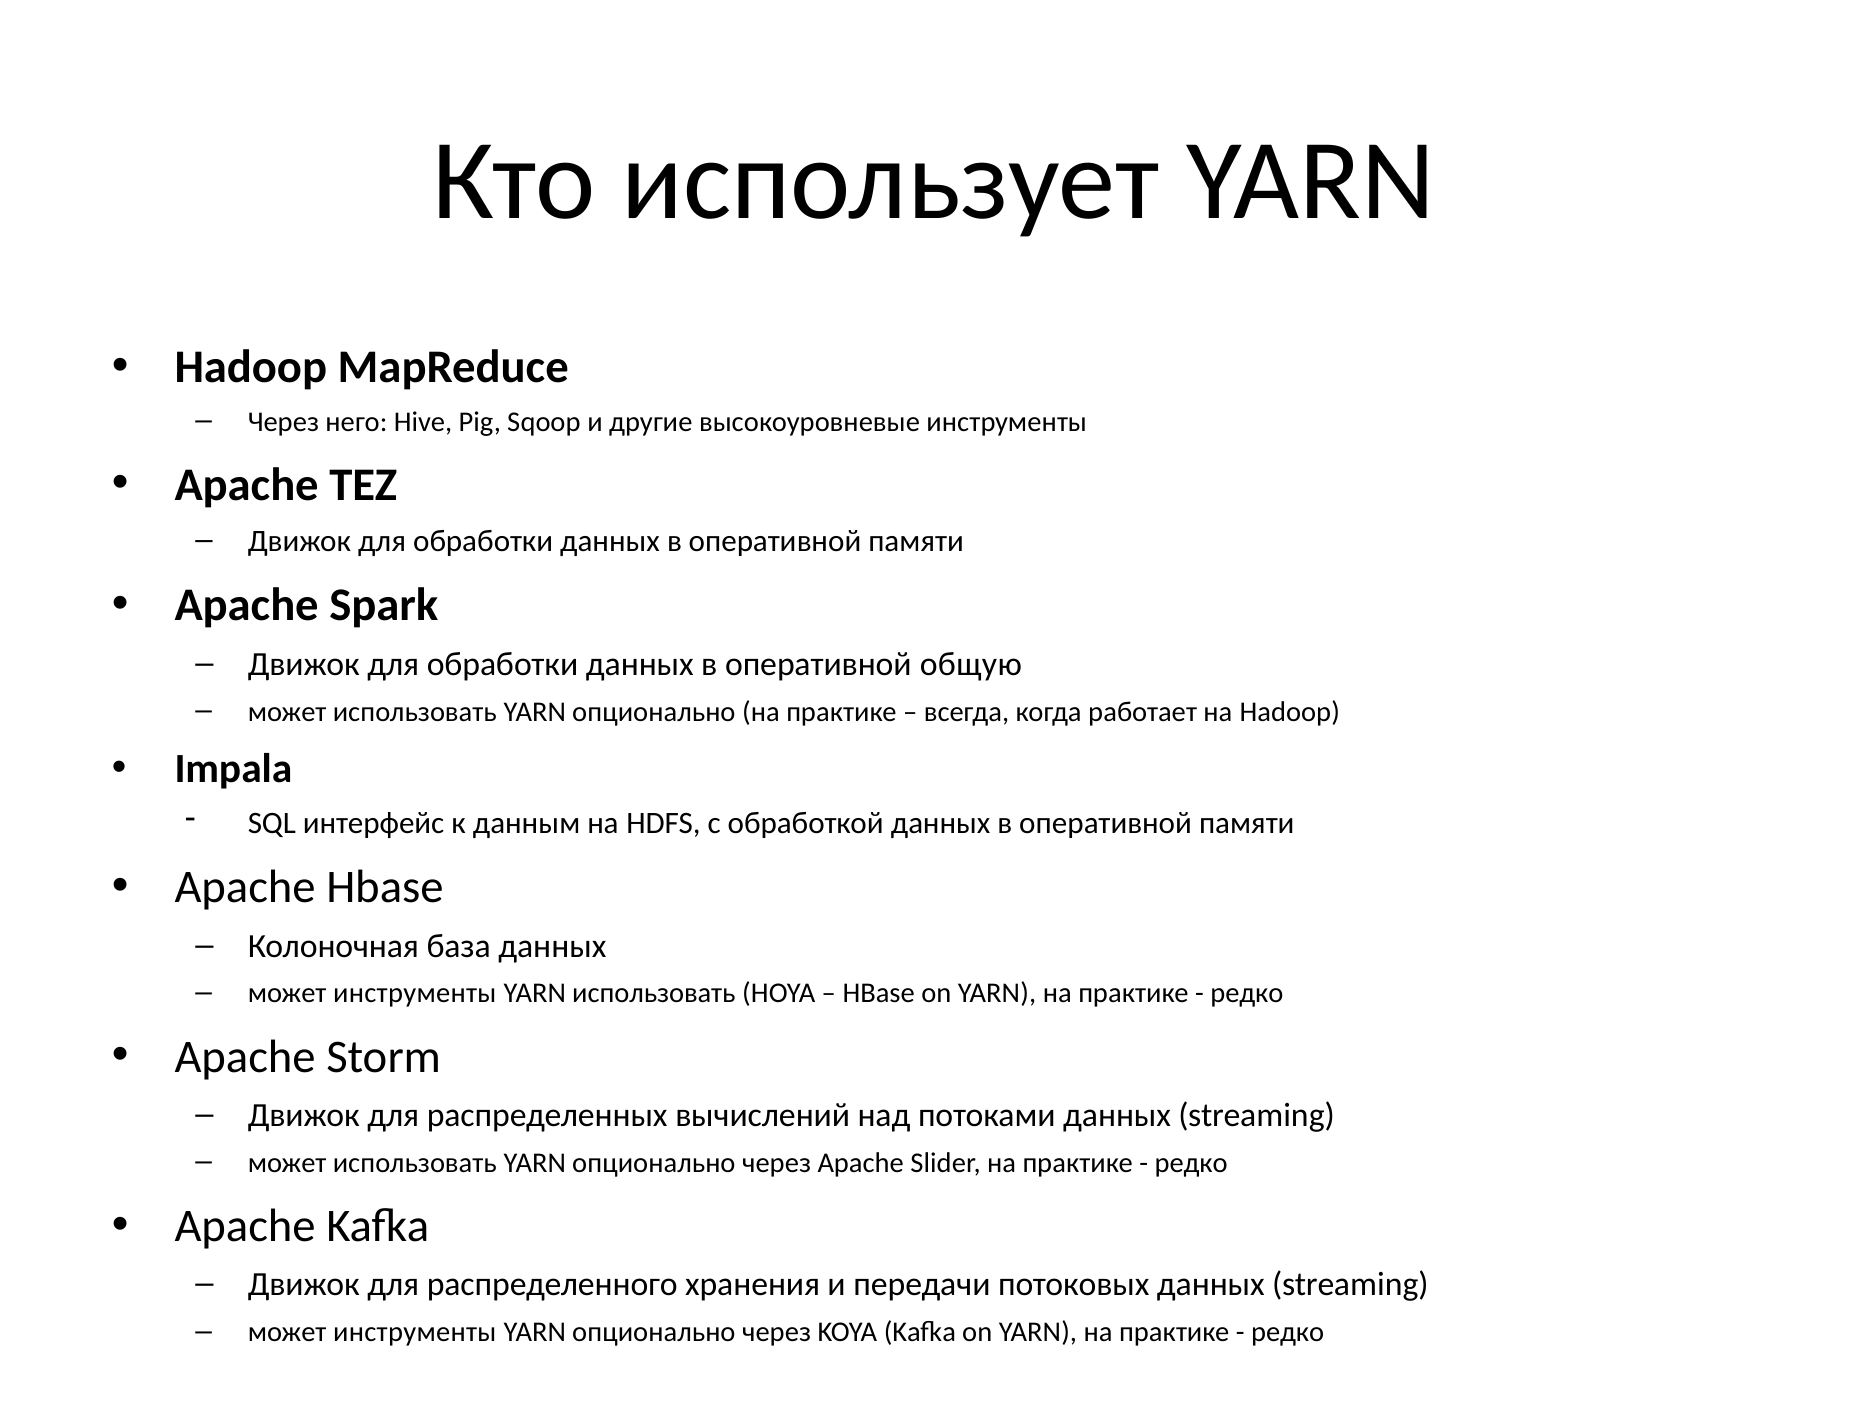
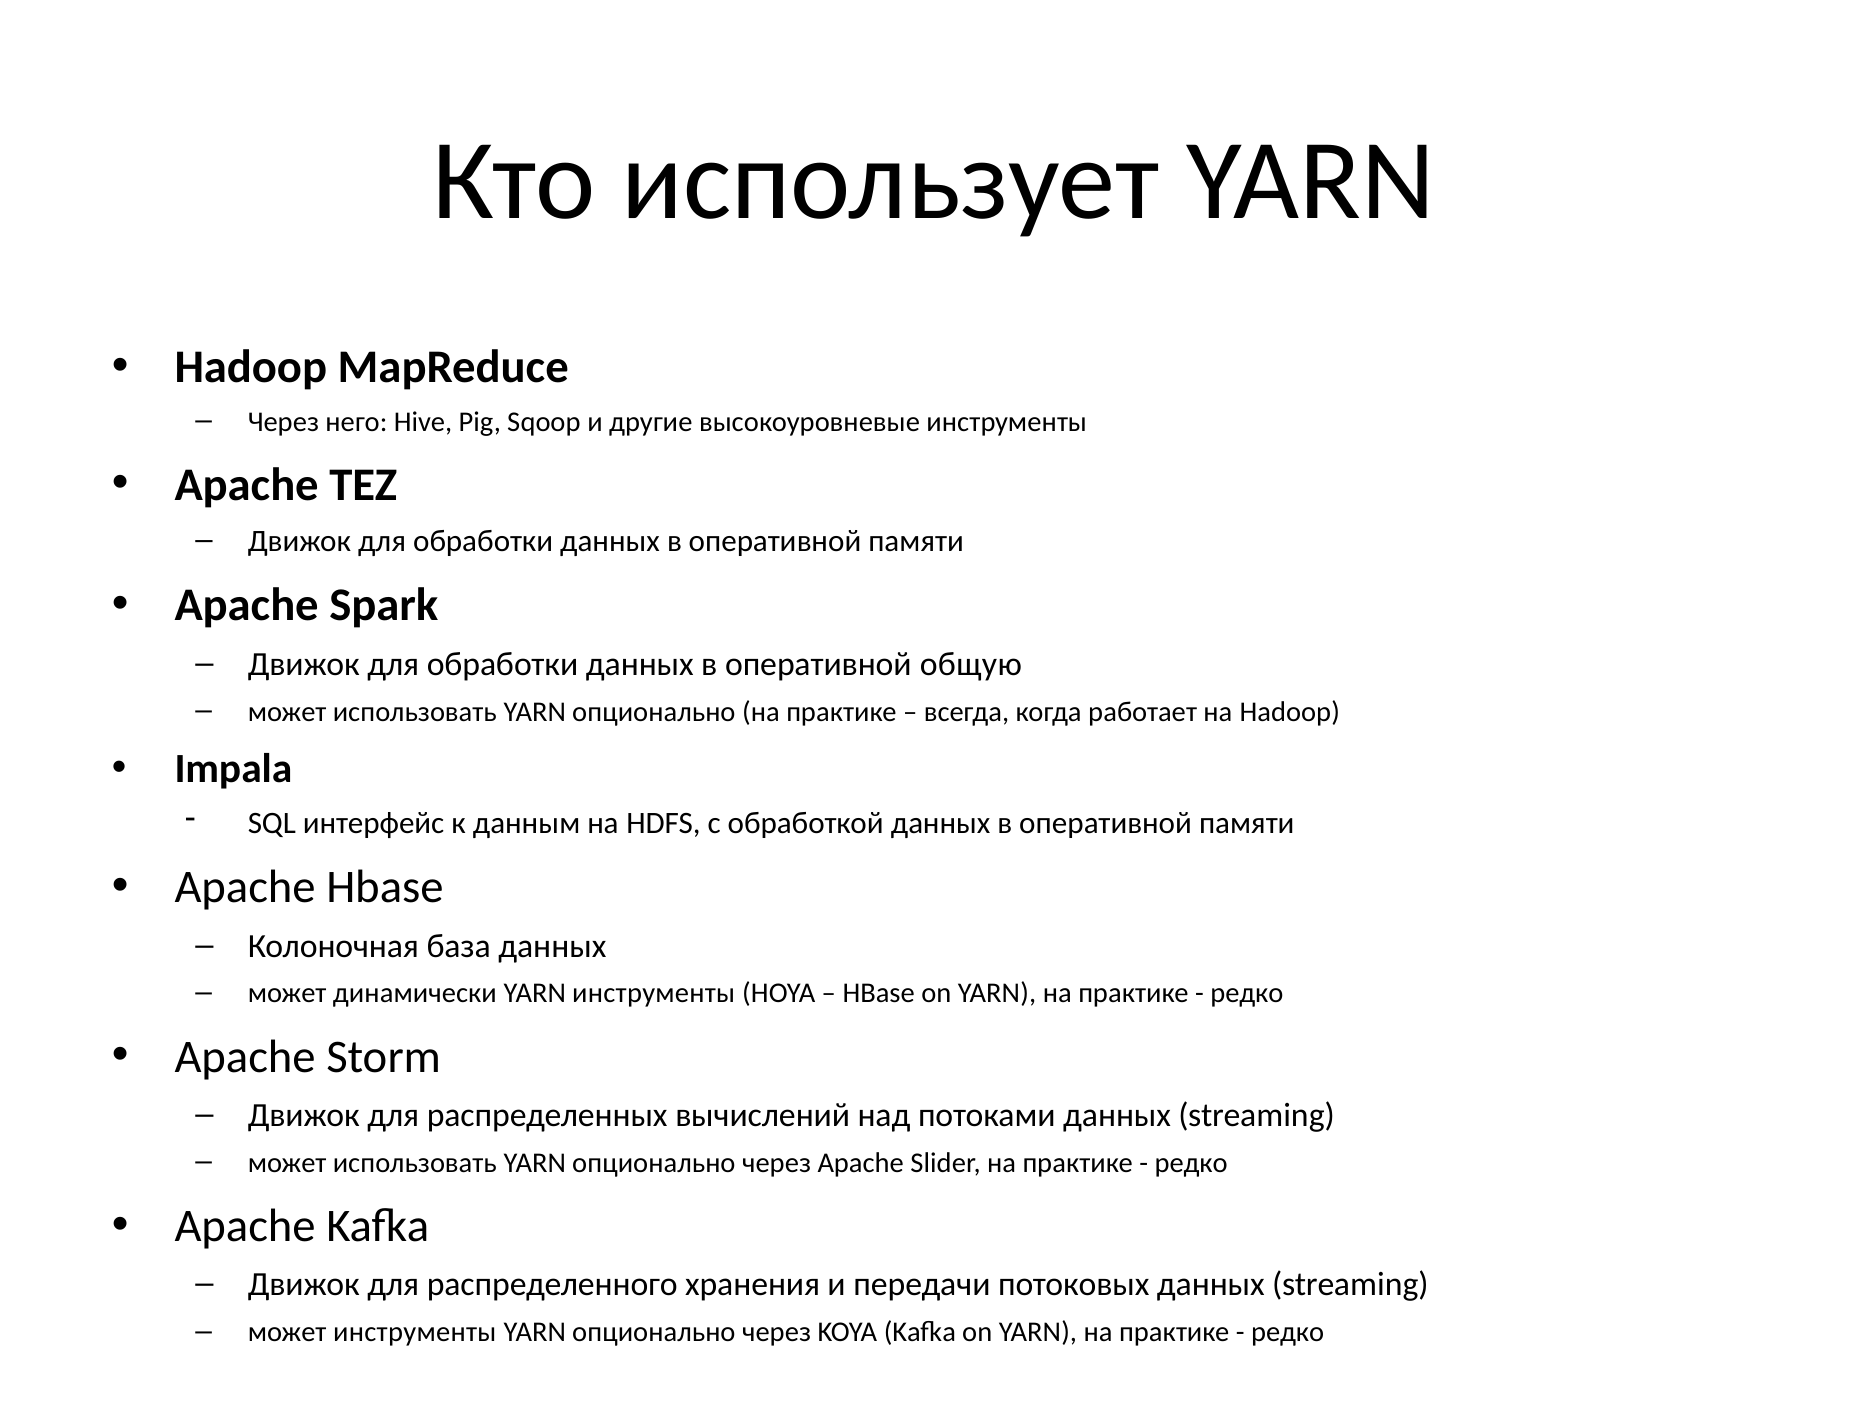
инструменты at (415, 994): инструменты -> динамически
YARN использовать: использовать -> инструменты
